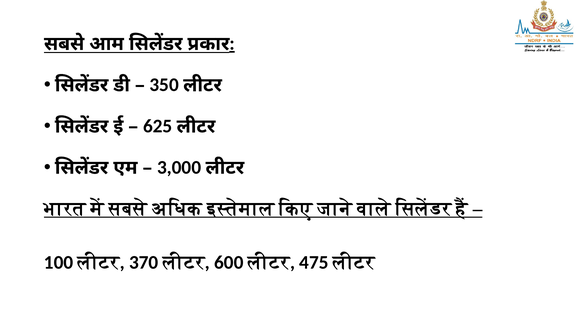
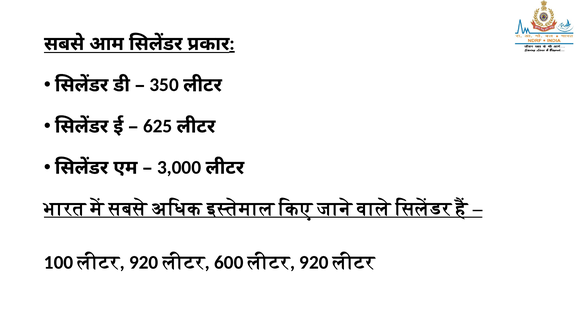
370 at (144, 262): 370 -> 920
475 at (314, 262): 475 -> 920
